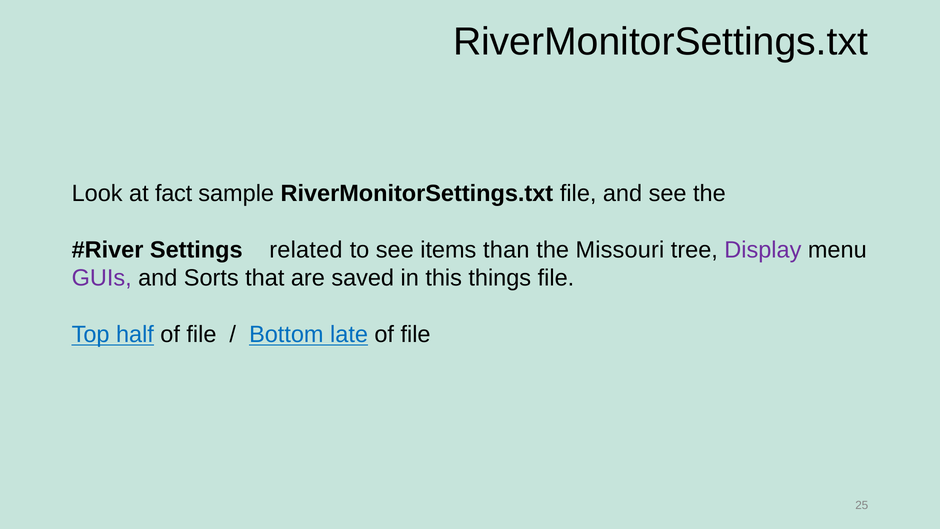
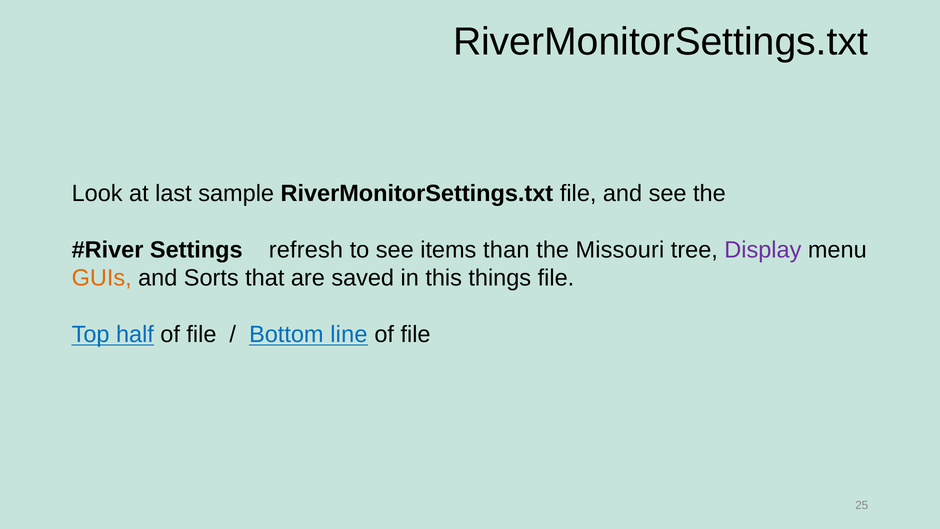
fact: fact -> last
related: related -> refresh
GUIs colour: purple -> orange
late: late -> line
